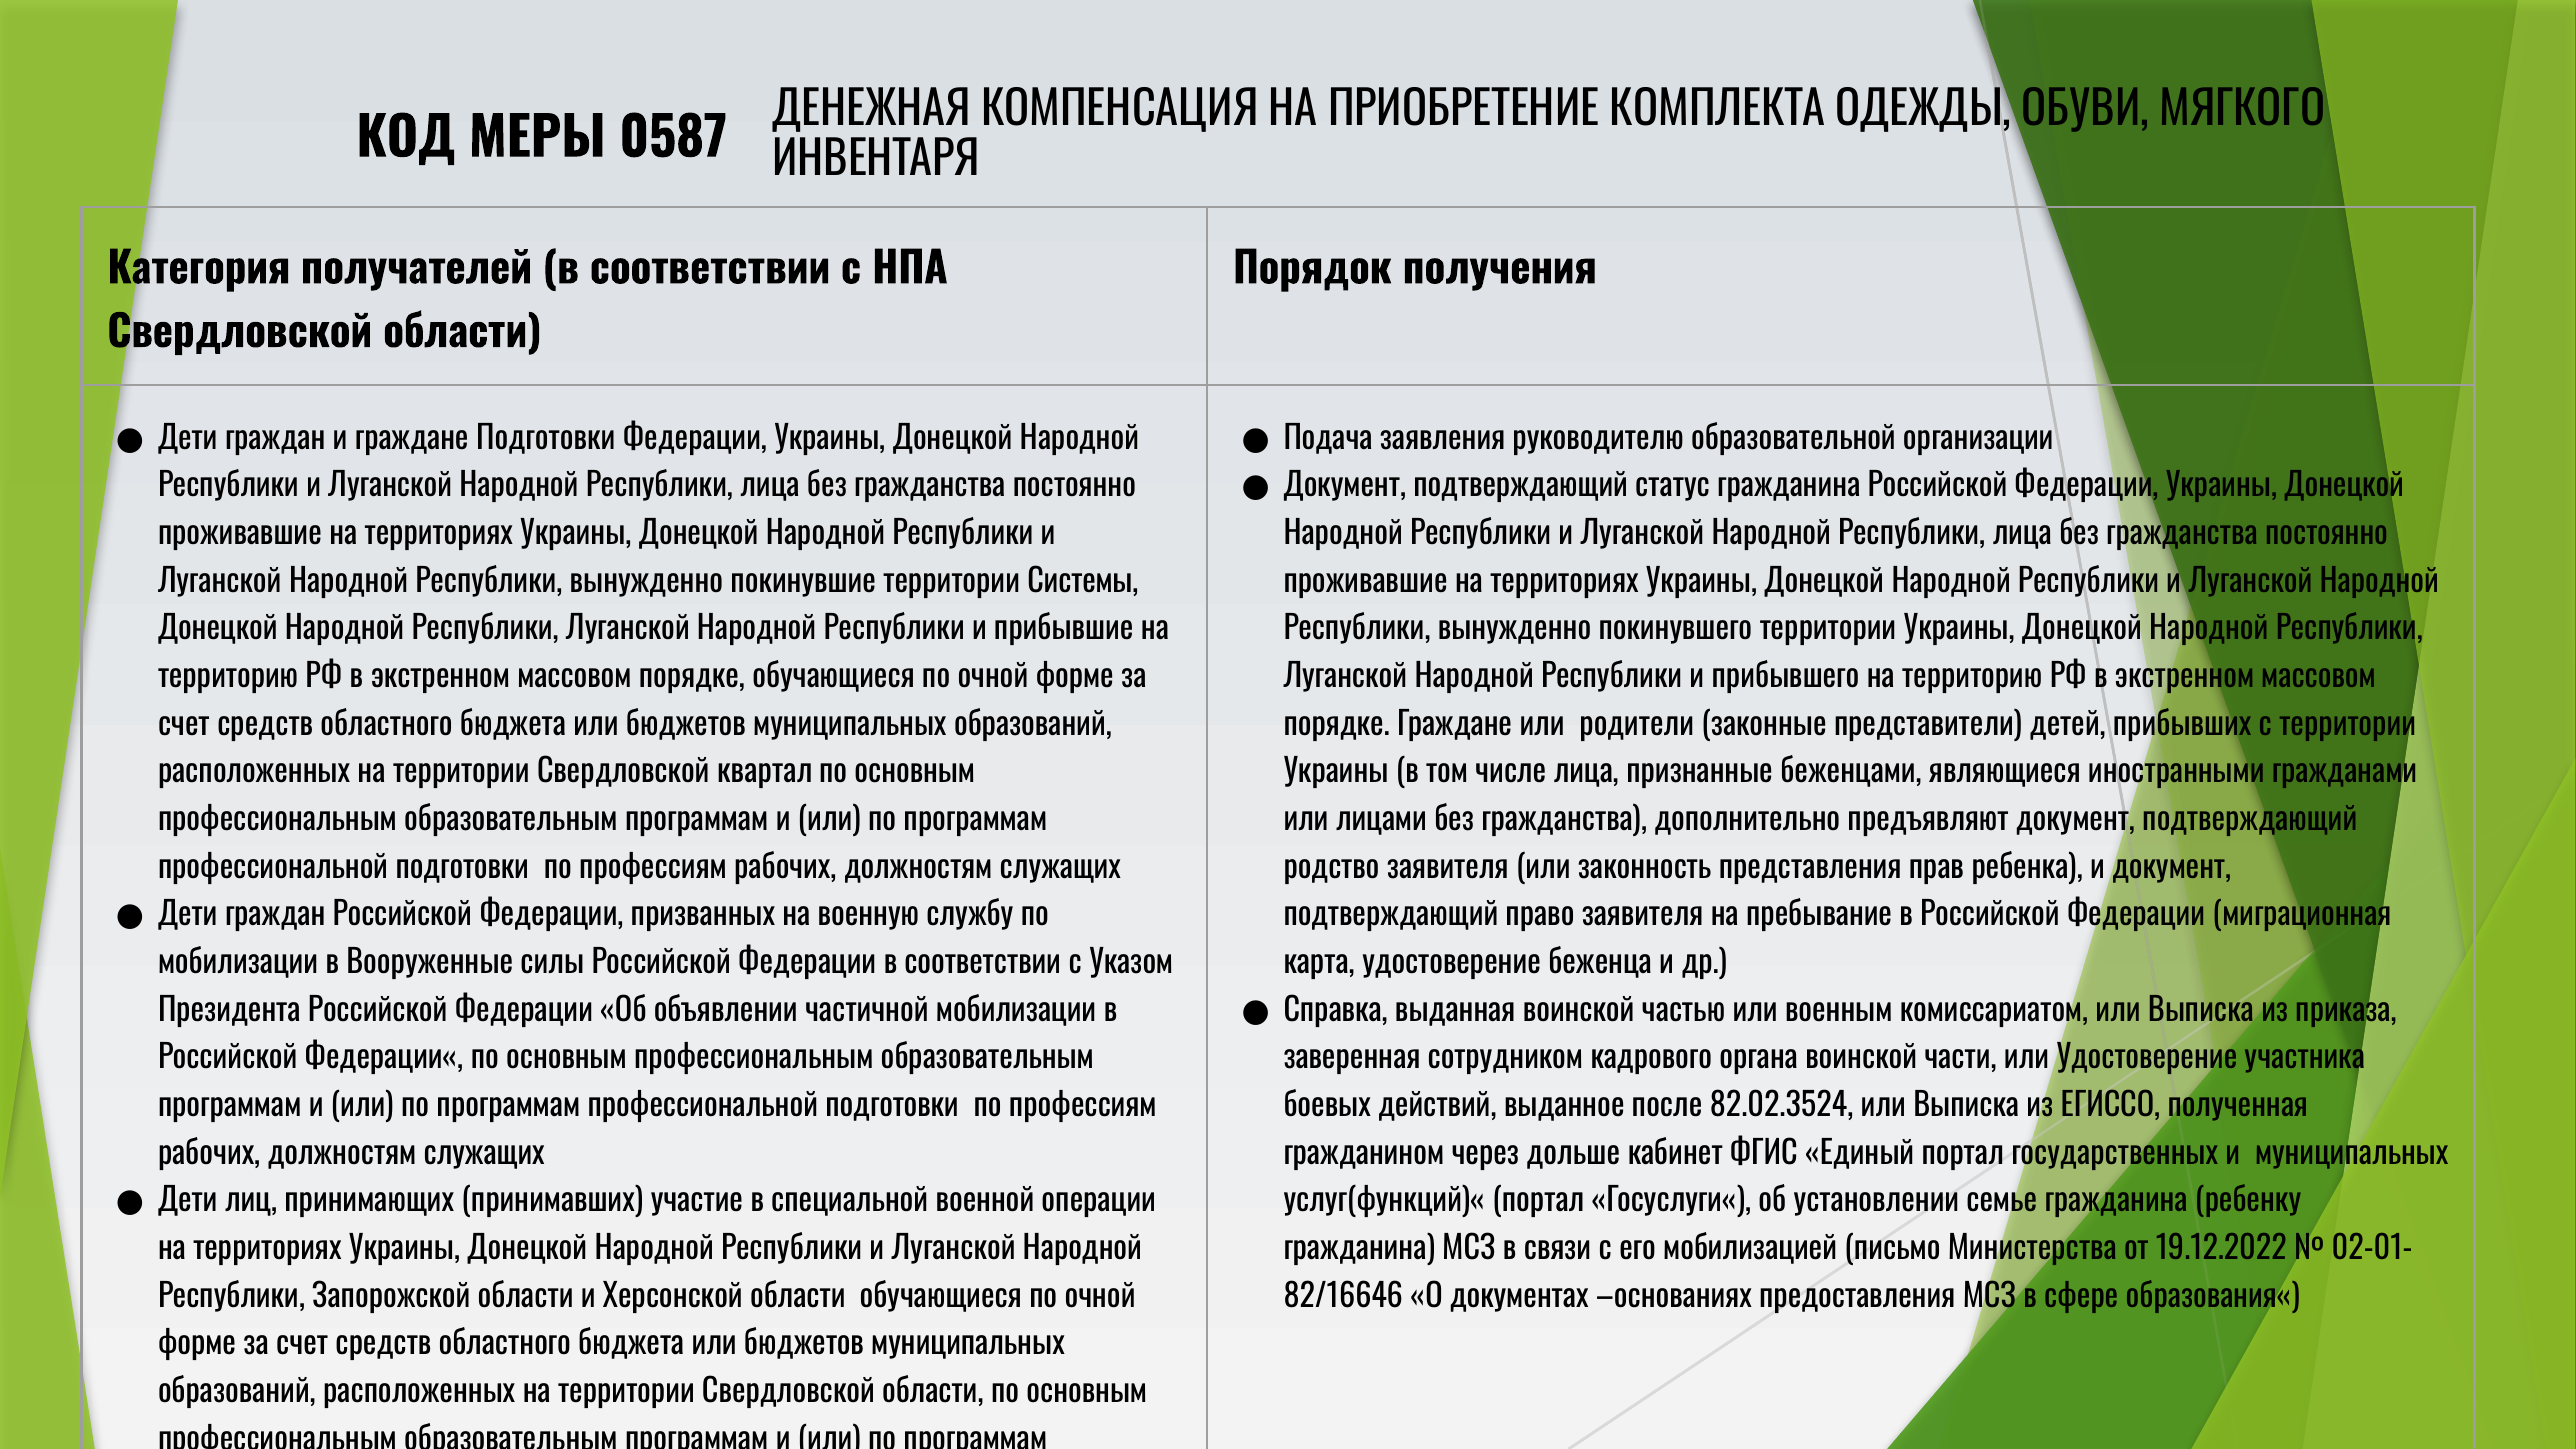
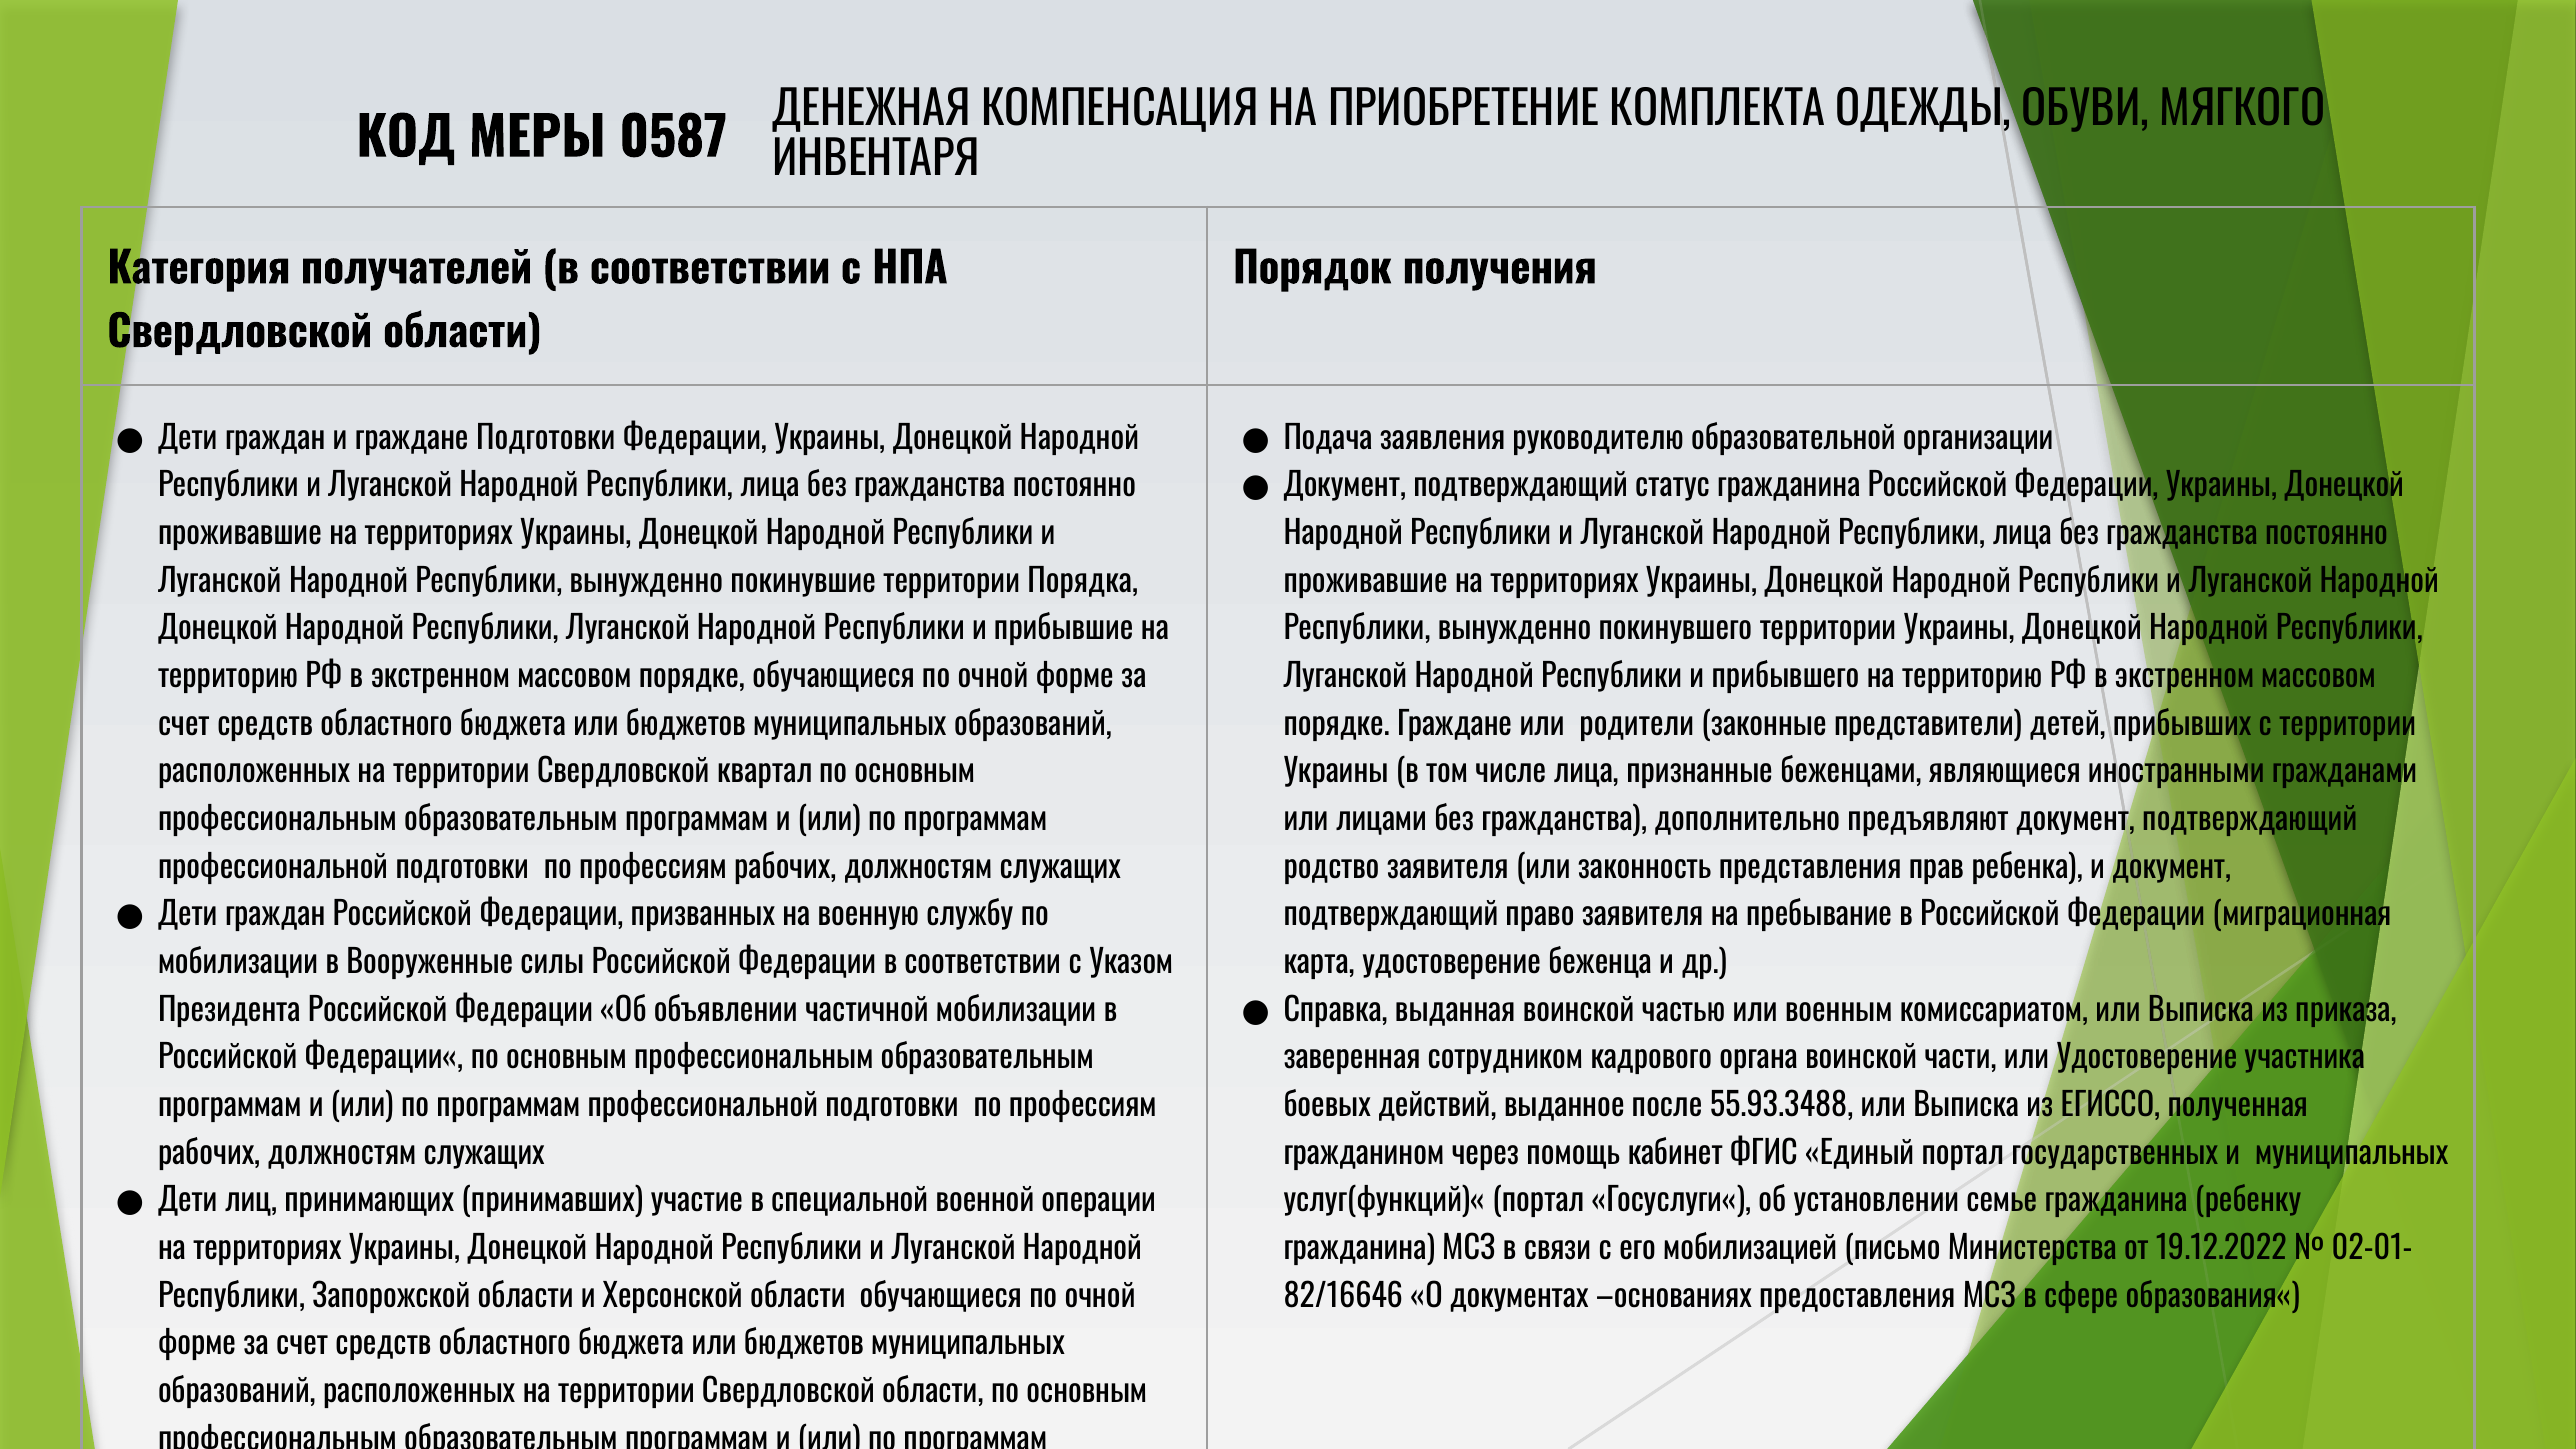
Системы: Системы -> Порядка
82.02.3524: 82.02.3524 -> 55.93.3488
дольше: дольше -> помощь
